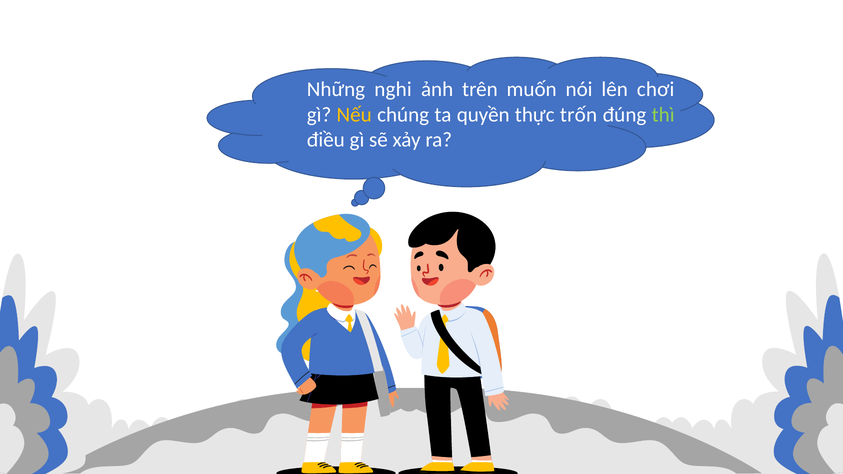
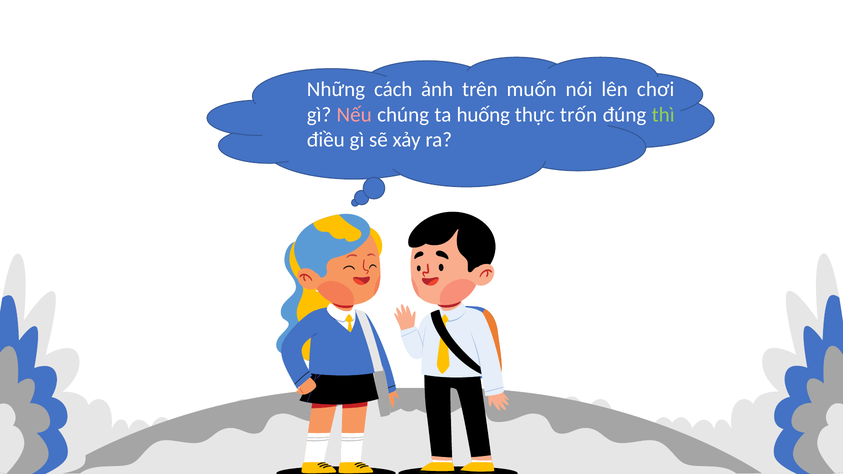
nghi: nghi -> cách
Nếu colour: yellow -> pink
quyền: quyền -> huống
